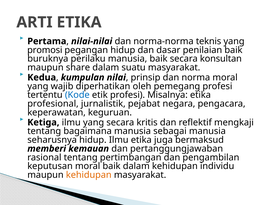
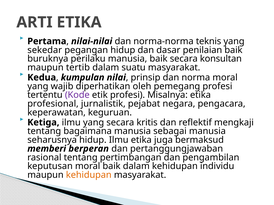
promosi: promosi -> sekedar
share: share -> tertib
Kode colour: blue -> purple
kemauan: kemauan -> berperan
